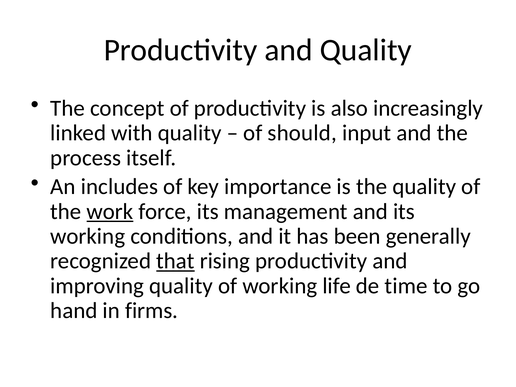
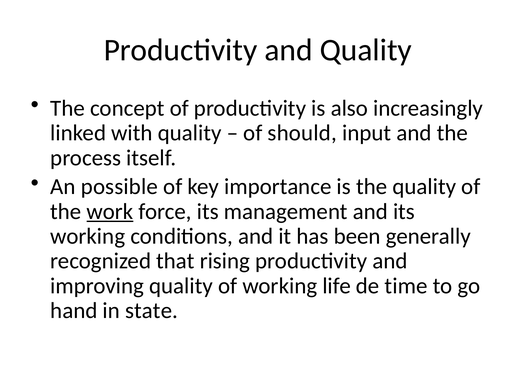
includes: includes -> possible
that underline: present -> none
firms: firms -> state
